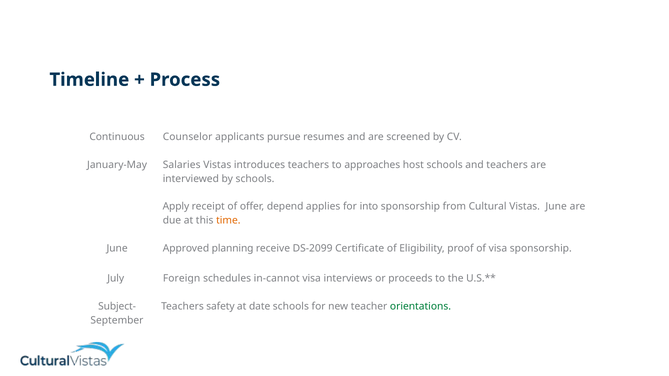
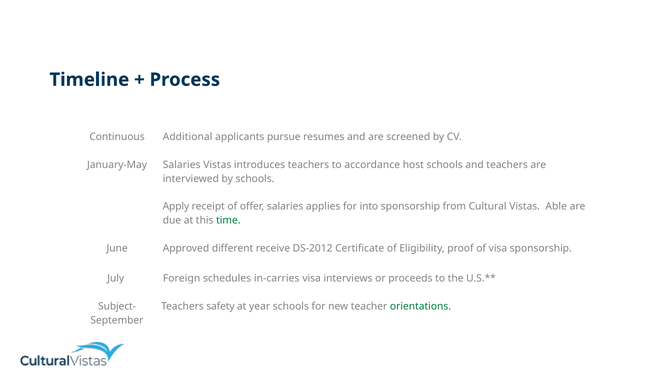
Counselor: Counselor -> Additional
approaches: approaches -> accordance
offer depend: depend -> salaries
Vistas June: June -> Able
time colour: orange -> green
planning: planning -> different
DS-2099: DS-2099 -> DS-2012
in-cannot: in-cannot -> in-carries
date: date -> year
